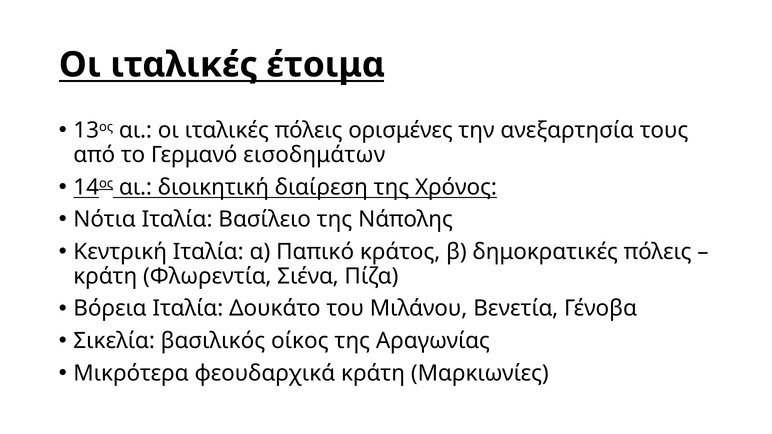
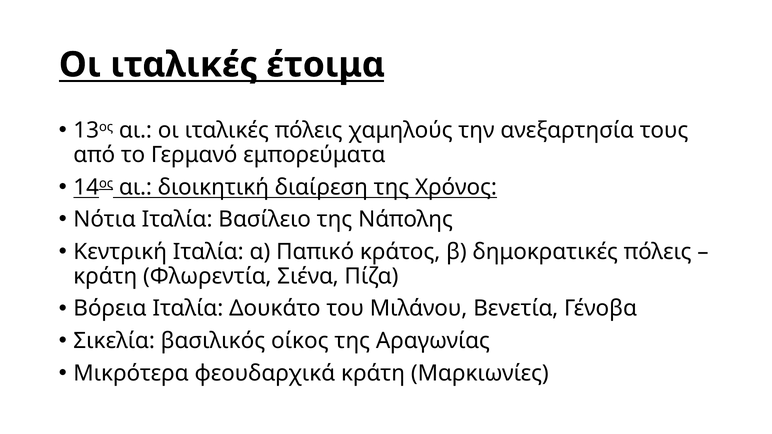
ορισμένες: ορισμένες -> χαμηλούς
εισοδημάτων: εισοδημάτων -> εμπορεύματα
